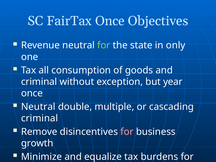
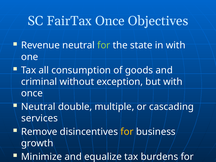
in only: only -> with
but year: year -> with
criminal at (40, 118): criminal -> services
for at (127, 132) colour: pink -> yellow
